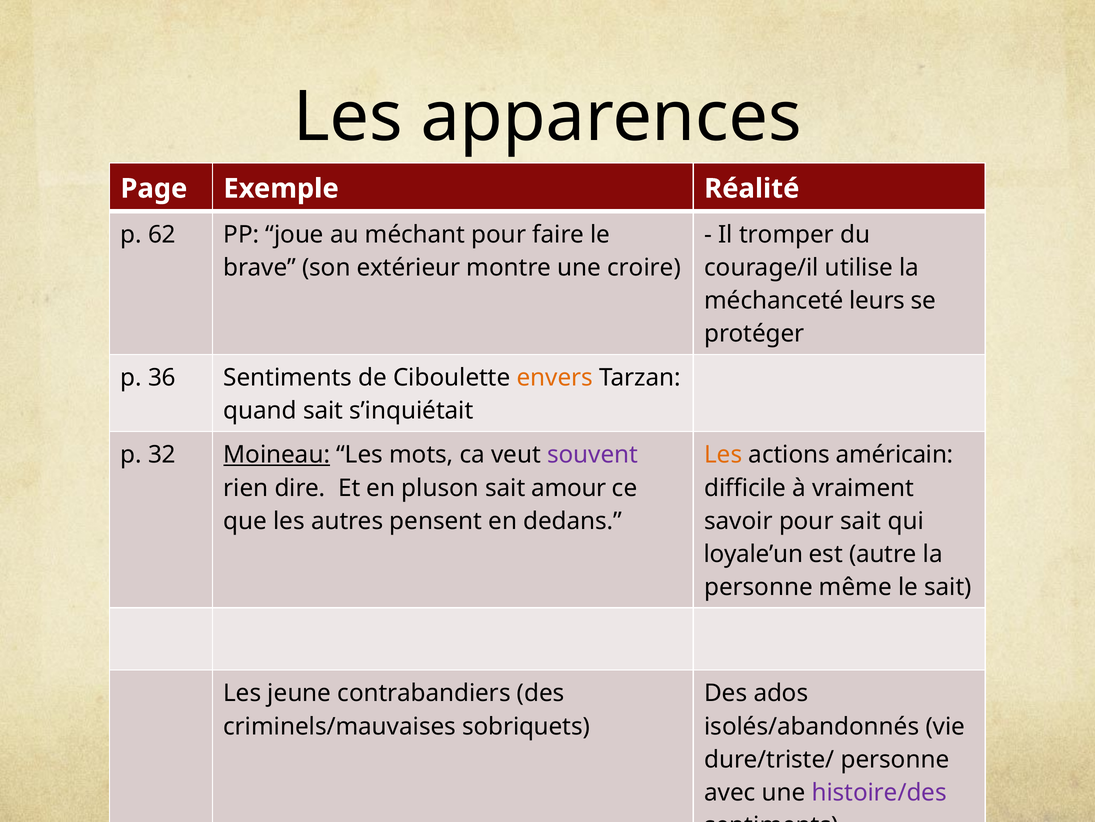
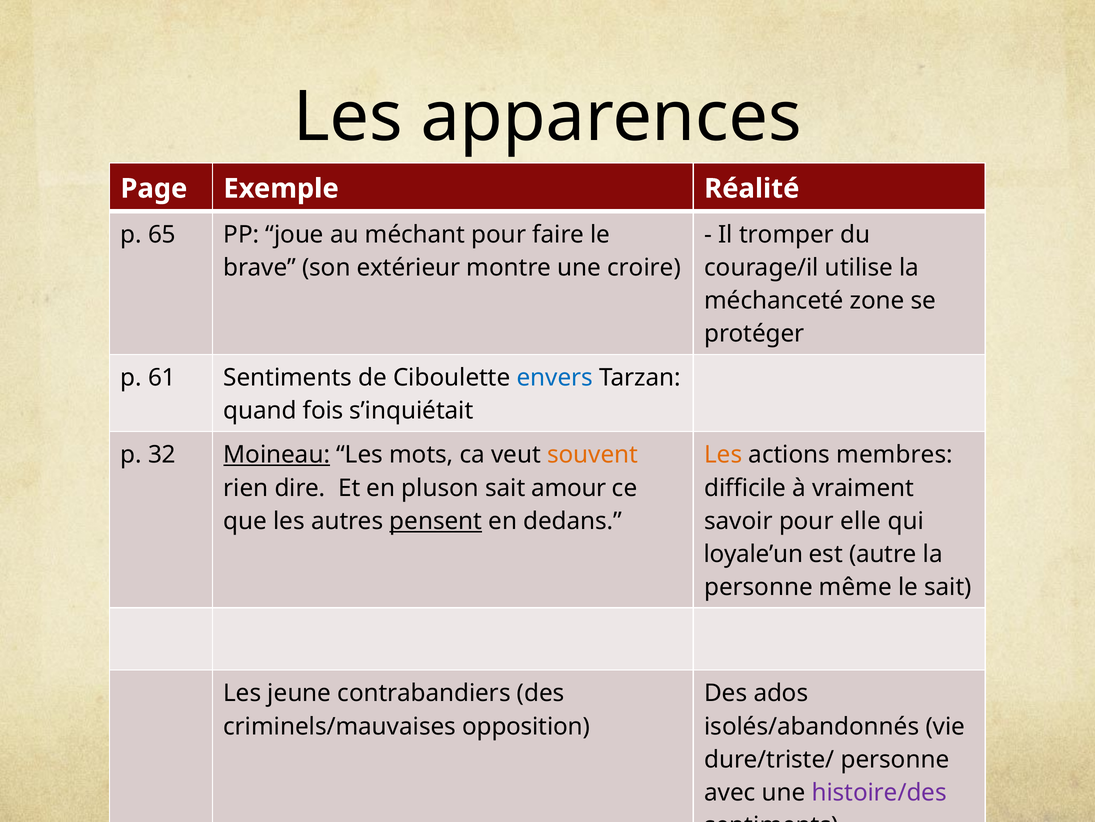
62: 62 -> 65
leurs: leurs -> zone
36: 36 -> 61
envers colour: orange -> blue
quand sait: sait -> fois
souvent colour: purple -> orange
américain: américain -> membres
pensent underline: none -> present
pour sait: sait -> elle
sobriquets: sobriquets -> opposition
